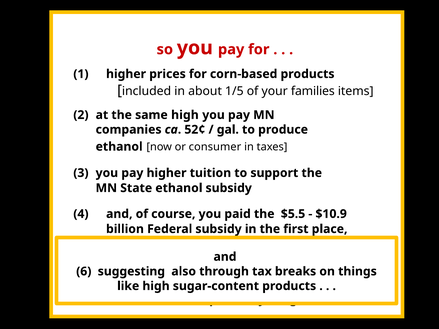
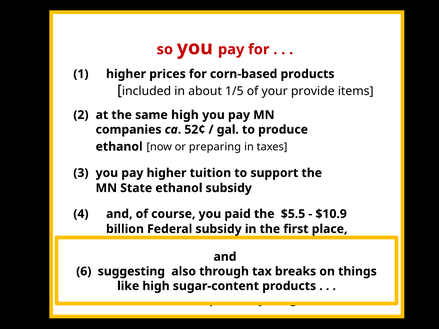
families: families -> provide
consumer: consumer -> preparing
